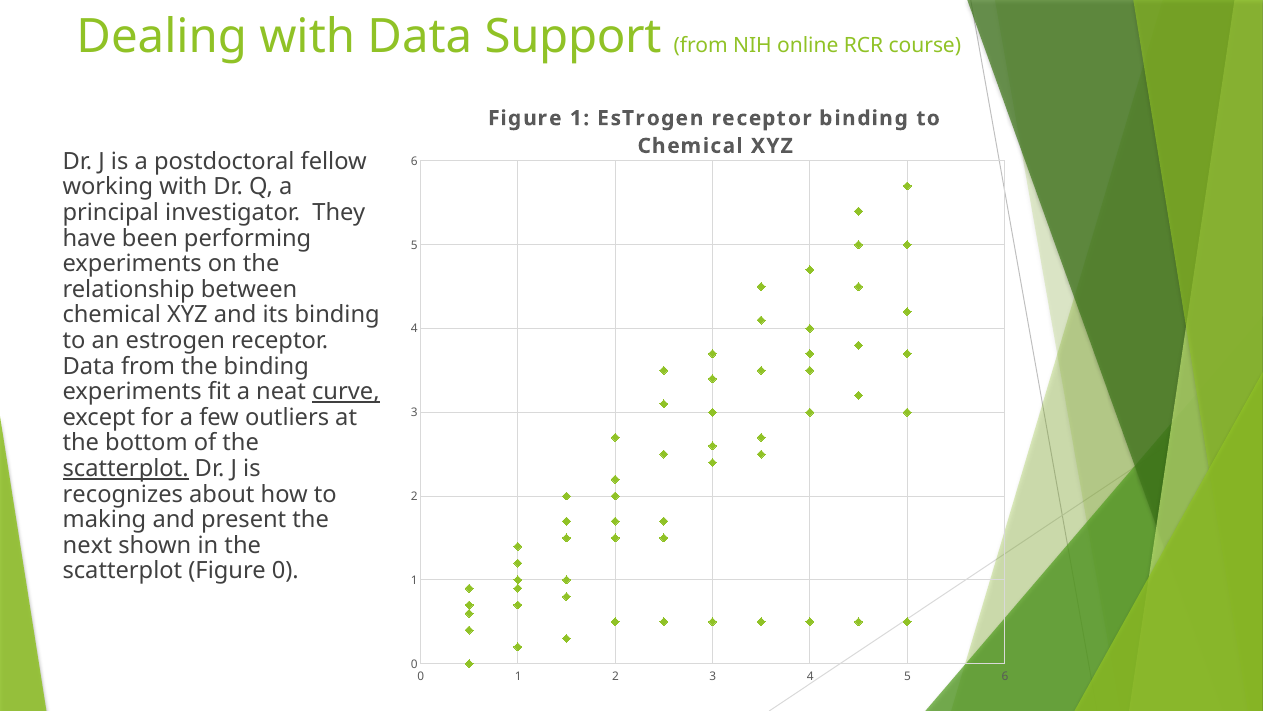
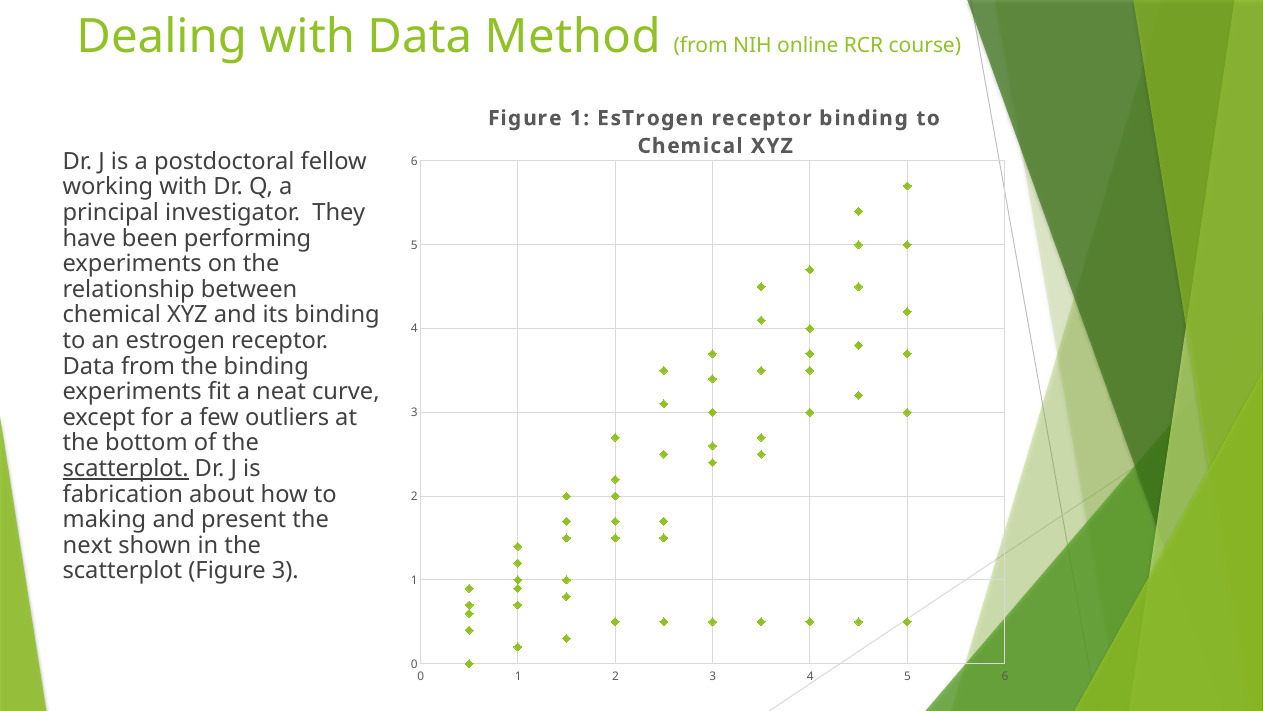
Support: Support -> Method
curve underline: present -> none
recognizes: recognizes -> fabrication
Figure 0: 0 -> 3
